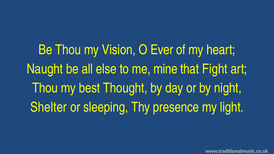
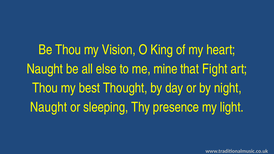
Ever: Ever -> King
Shelter at (49, 107): Shelter -> Naught
